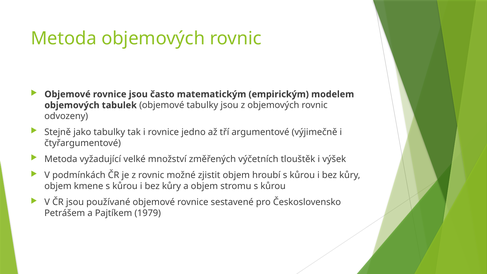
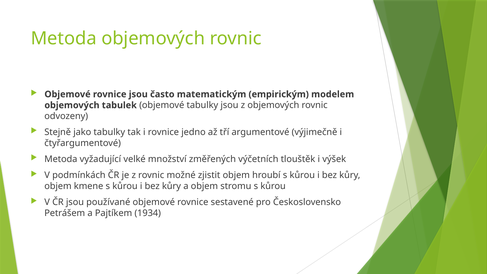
1979: 1979 -> 1934
